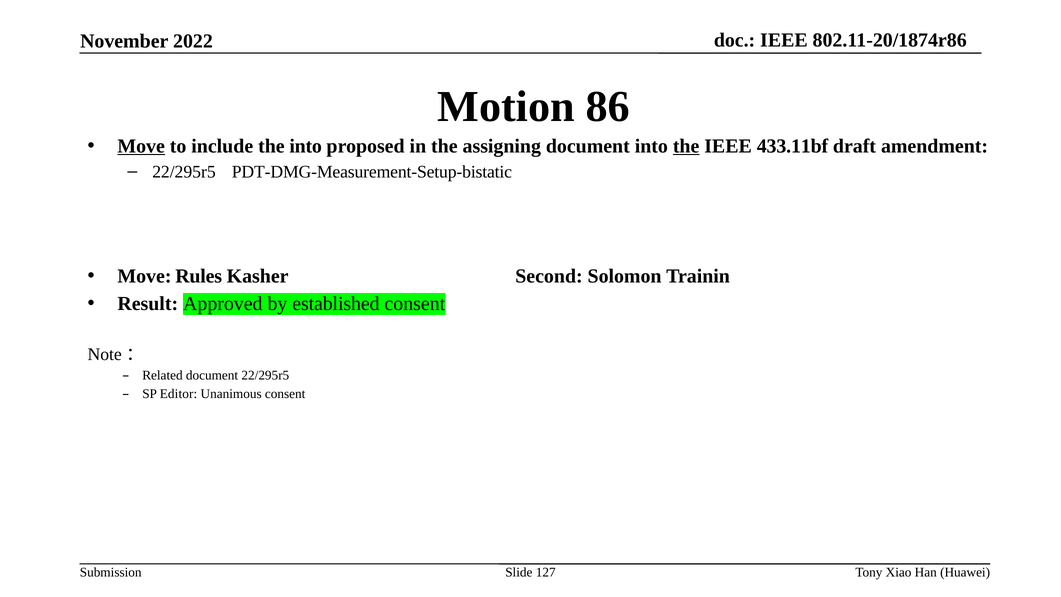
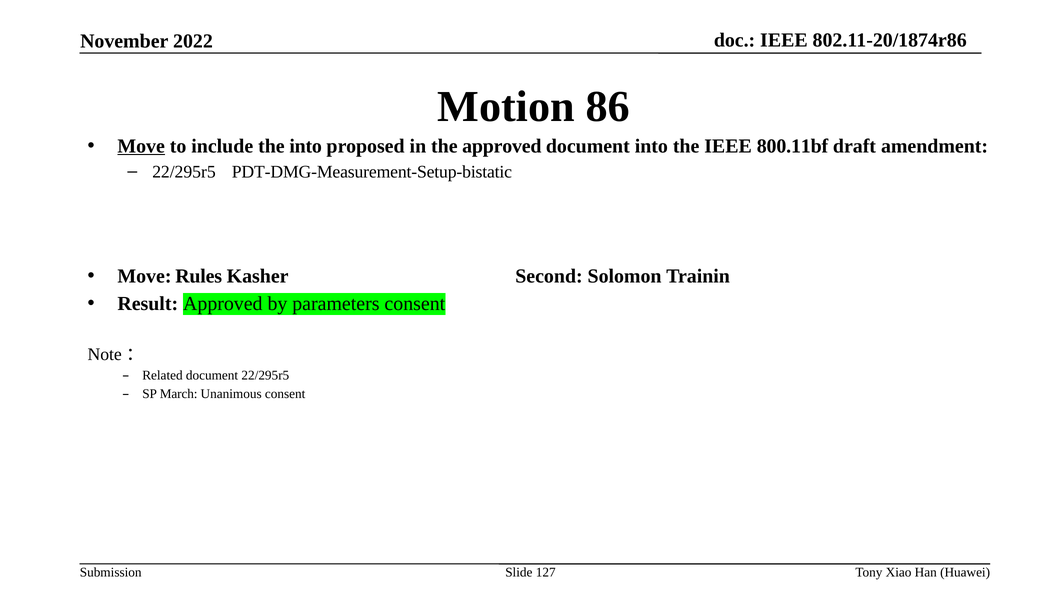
the assigning: assigning -> approved
the at (686, 146) underline: present -> none
433.11bf: 433.11bf -> 800.11bf
established: established -> parameters
Editor: Editor -> March
